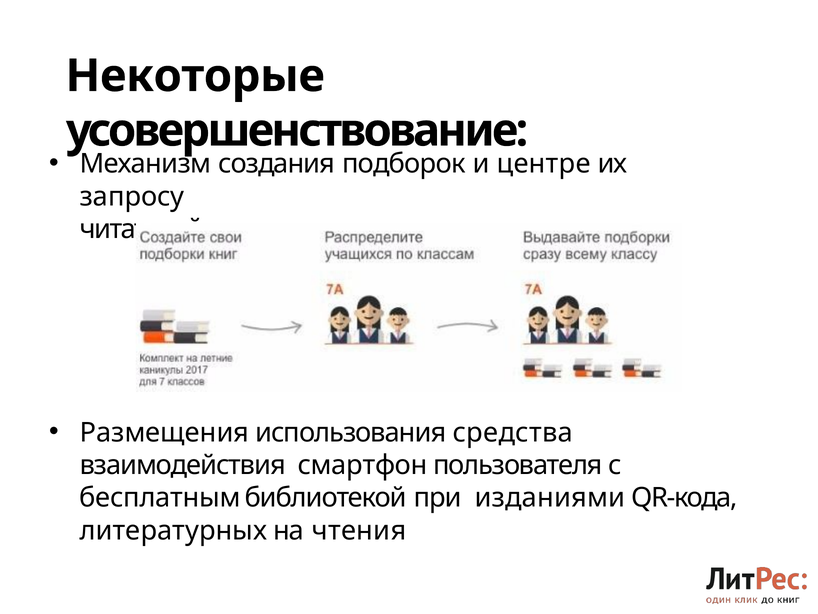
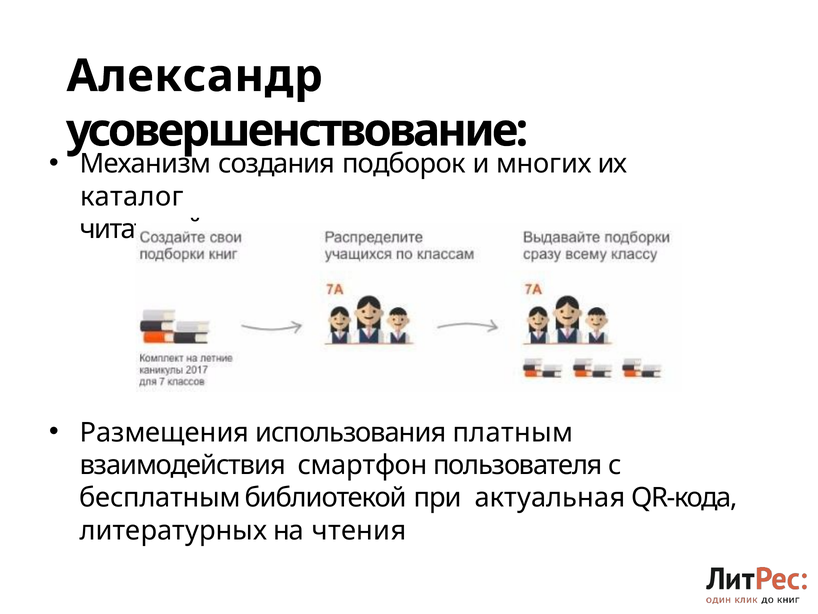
Некоторые: Некоторые -> Александр
центре: центре -> многих
запросу: запросу -> каталог
средства: средства -> платным
изданиями: изданиями -> актуальная
